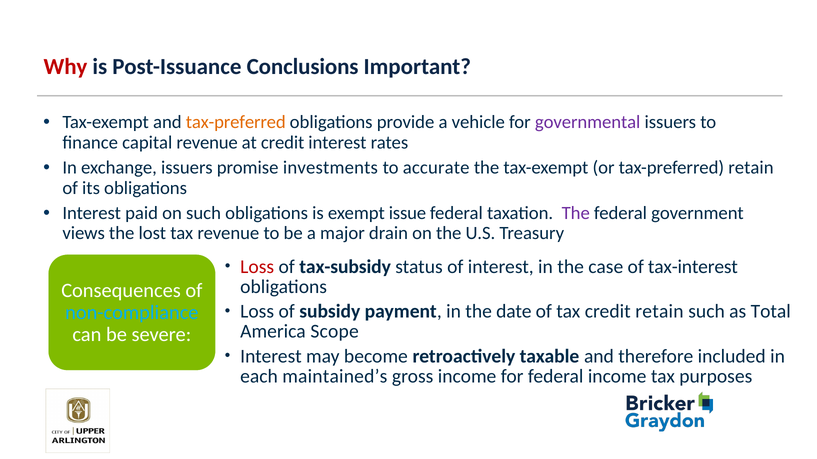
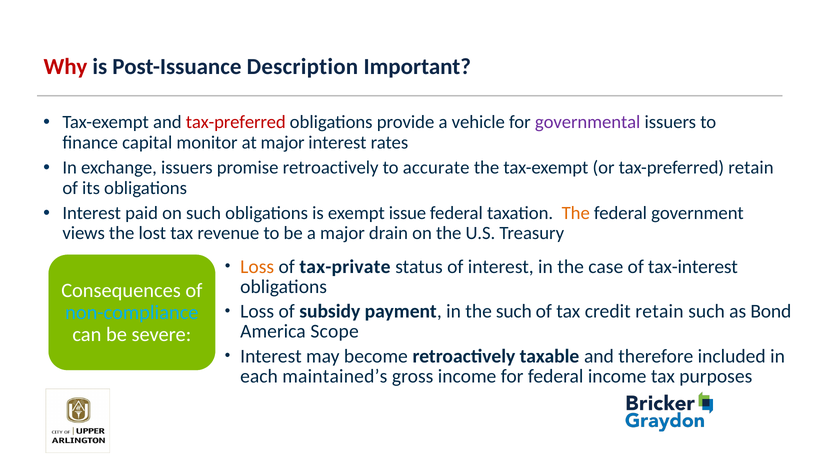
Conclusions: Conclusions -> Description
tax-preferred at (236, 122) colour: orange -> red
capital revenue: revenue -> monitor
at credit: credit -> major
promise investments: investments -> retroactively
The at (576, 213) colour: purple -> orange
Loss at (257, 267) colour: red -> orange
tax-subsidy: tax-subsidy -> tax-private
the date: date -> such
Total: Total -> Bond
